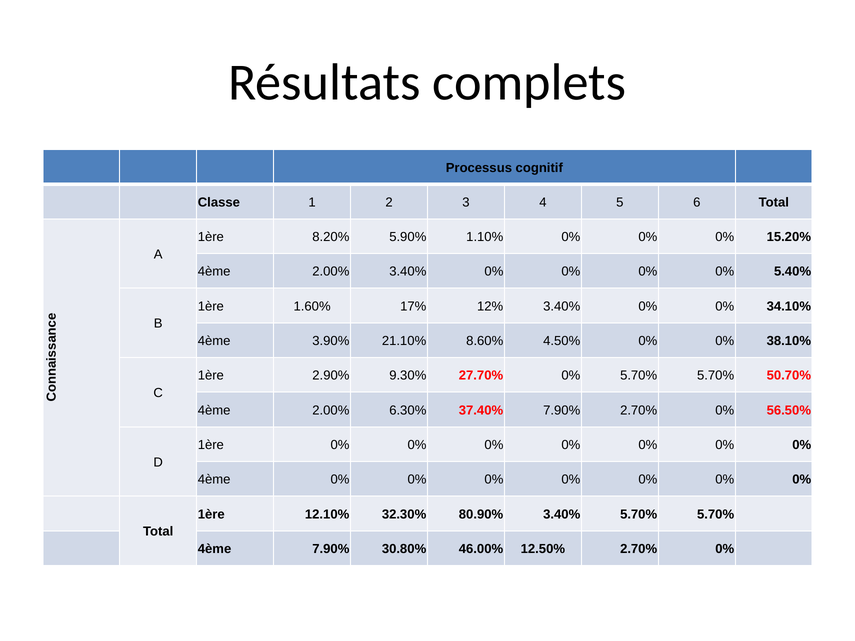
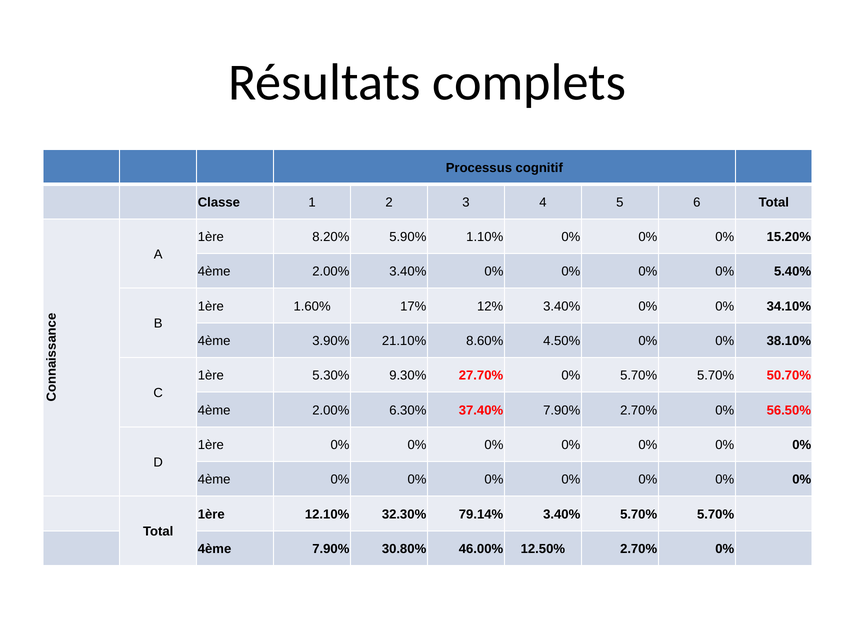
2.90%: 2.90% -> 5.30%
80.90%: 80.90% -> 79.14%
